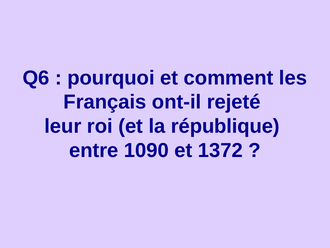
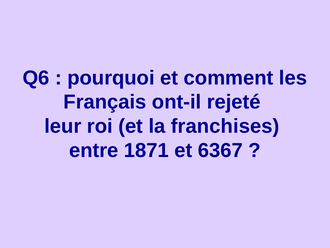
république: république -> franchises
1090: 1090 -> 1871
1372: 1372 -> 6367
